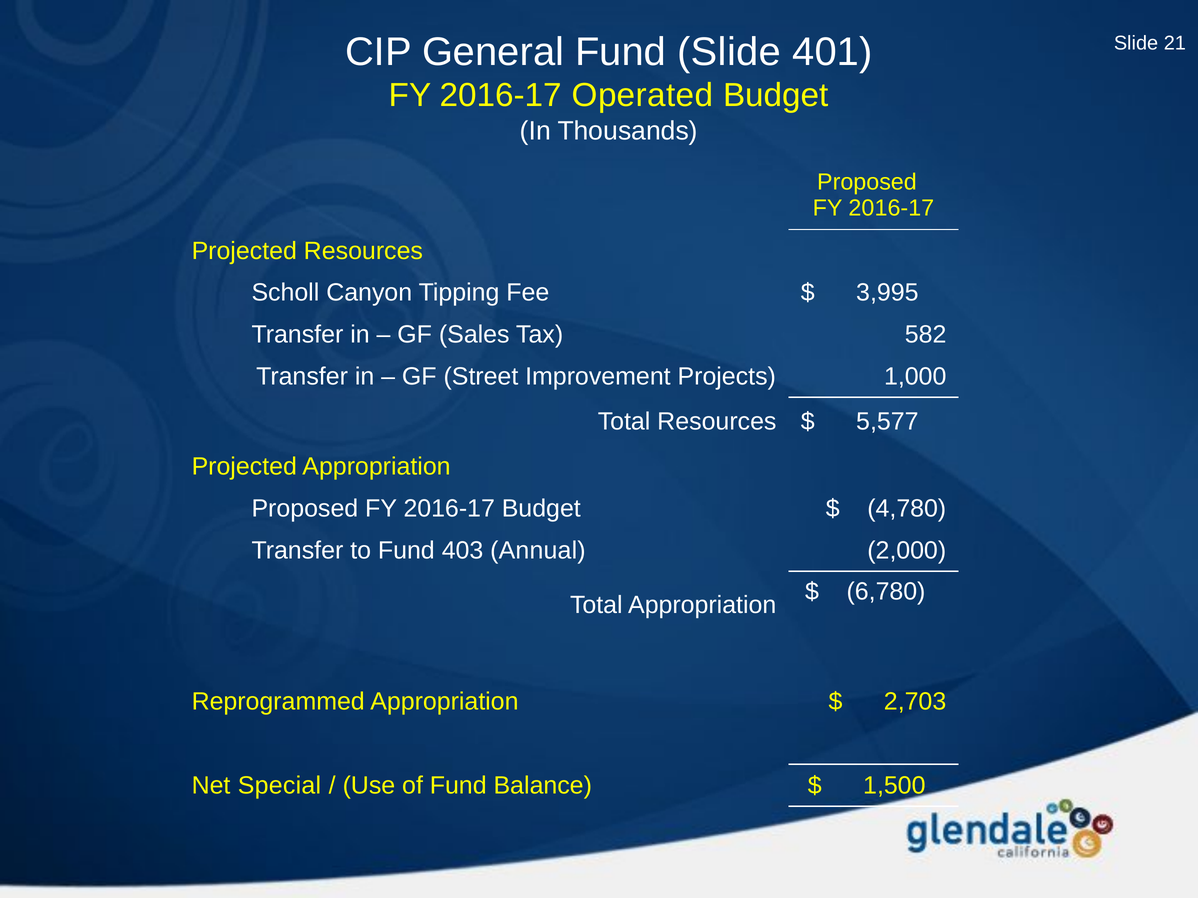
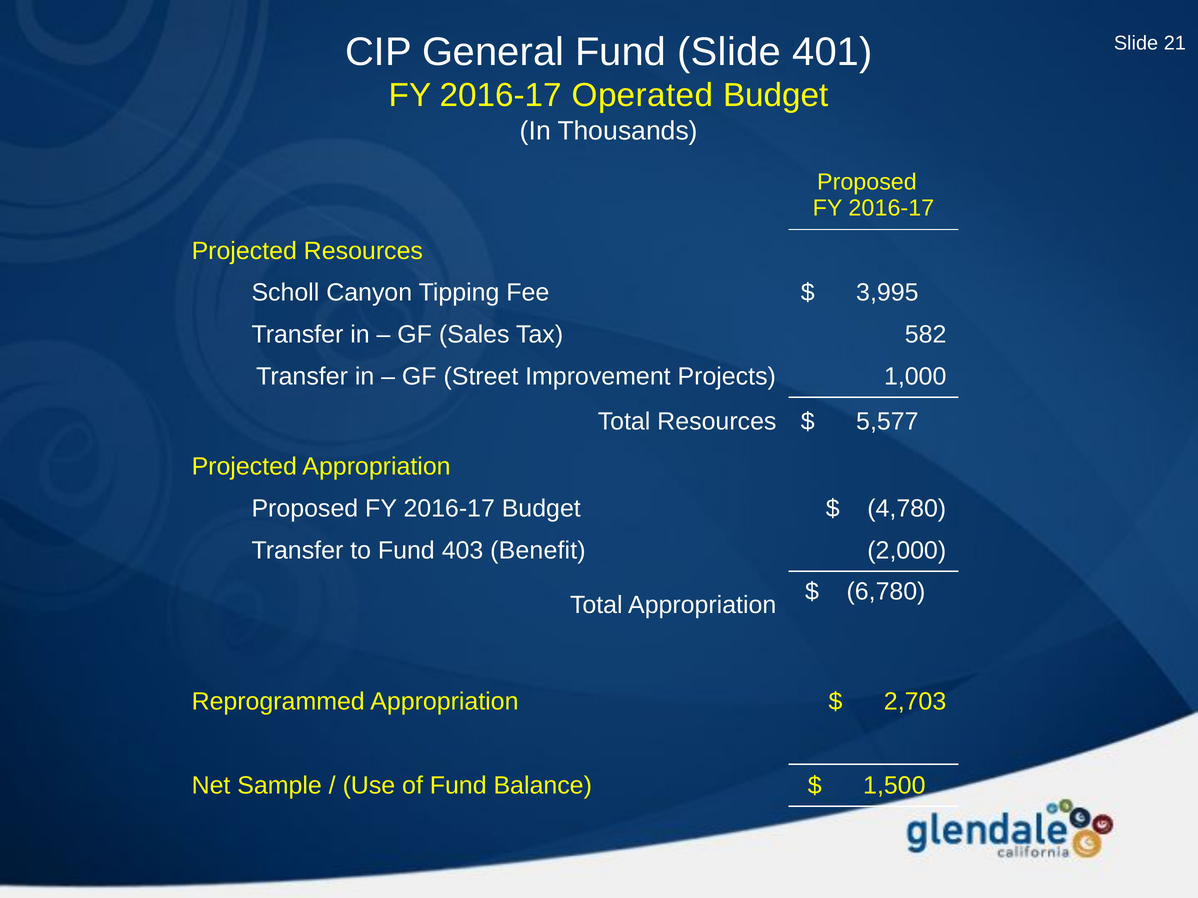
Annual: Annual -> Benefit
Special: Special -> Sample
